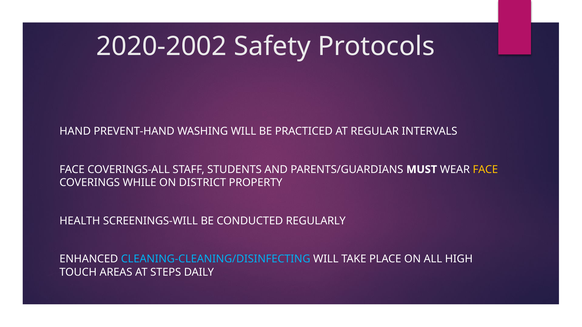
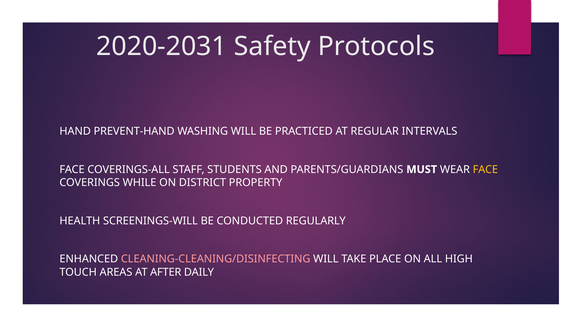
2020-2002: 2020-2002 -> 2020-2031
CLEANING-CLEANING/DISINFECTING colour: light blue -> pink
STEPS: STEPS -> AFTER
